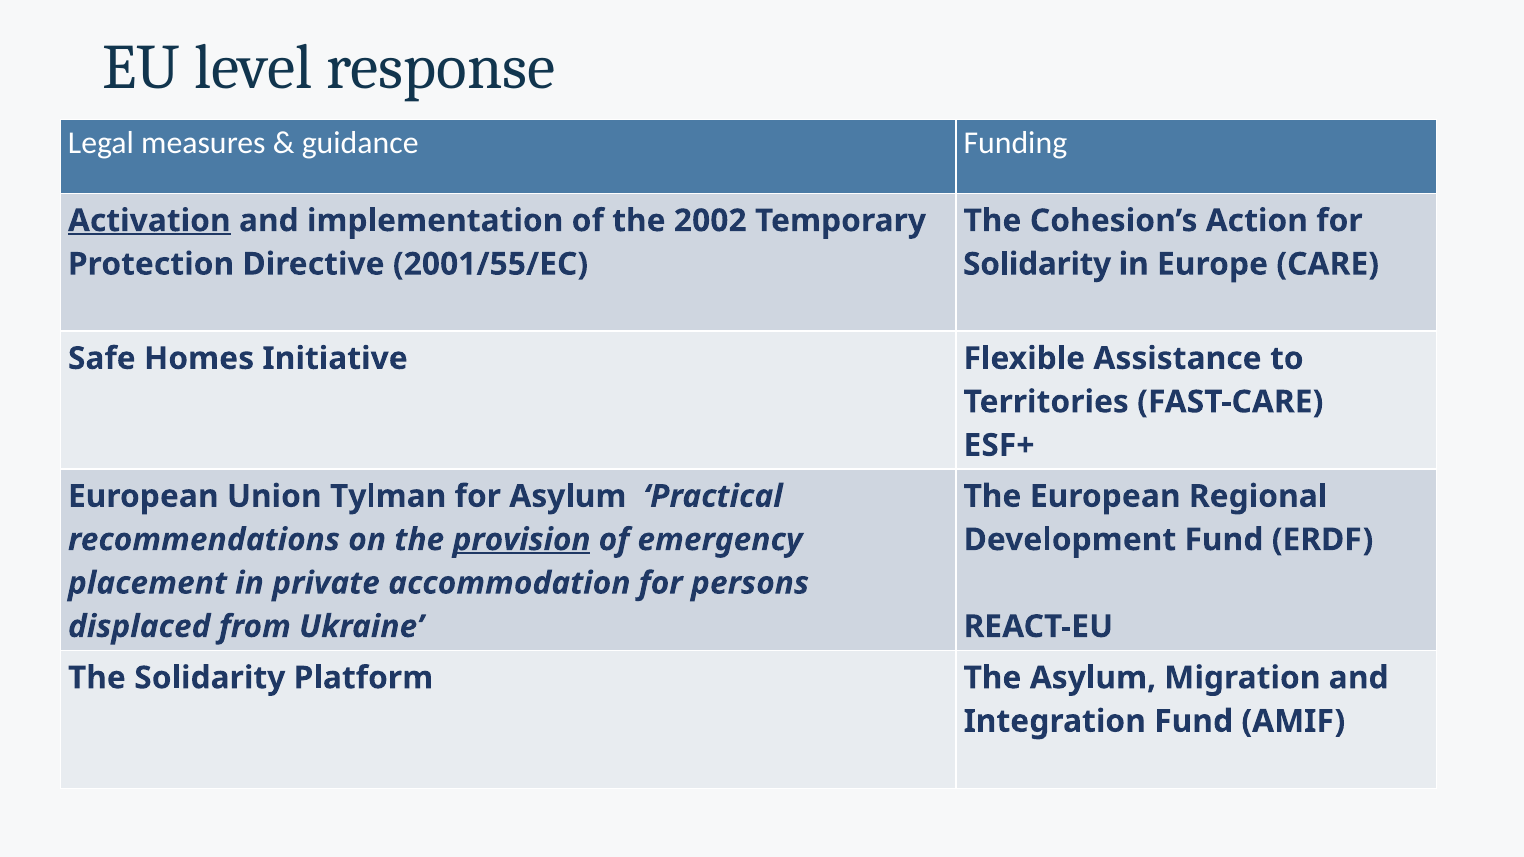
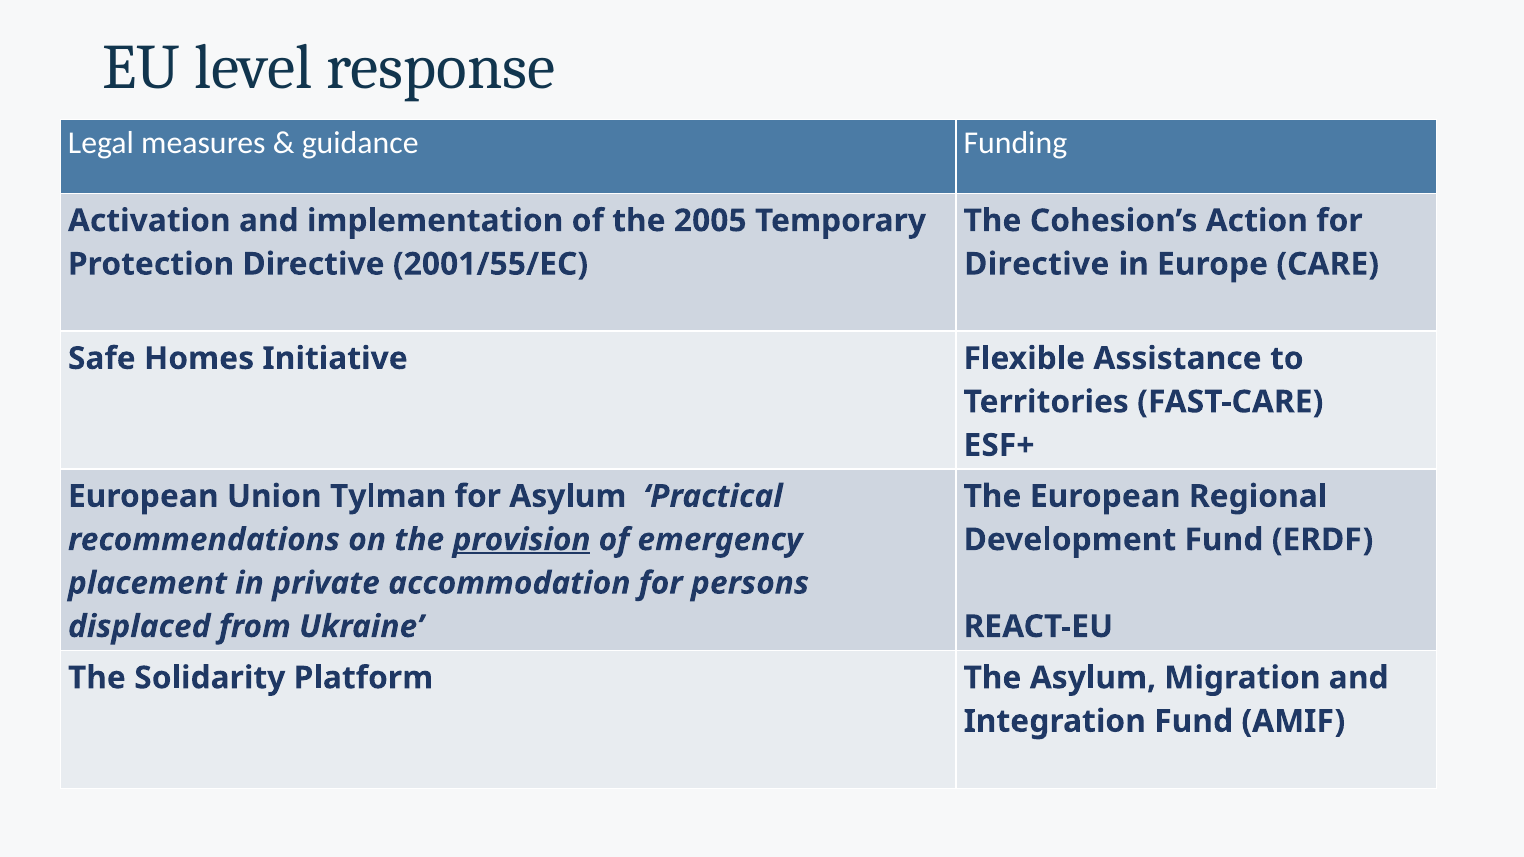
Activation underline: present -> none
2002: 2002 -> 2005
Solidarity at (1037, 264): Solidarity -> Directive
